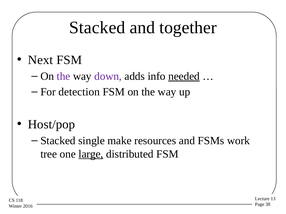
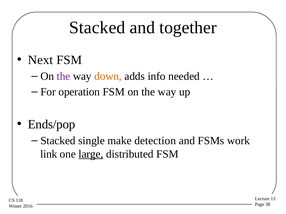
down colour: purple -> orange
needed underline: present -> none
detection: detection -> operation
Host/pop: Host/pop -> Ends/pop
resources: resources -> detection
tree: tree -> link
